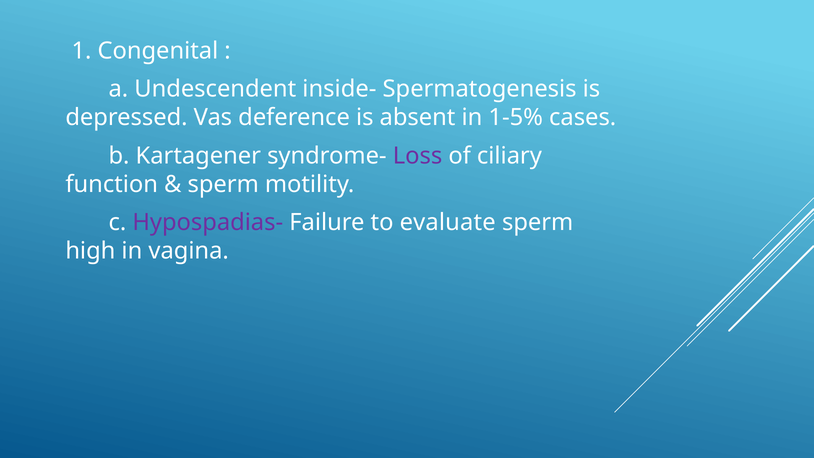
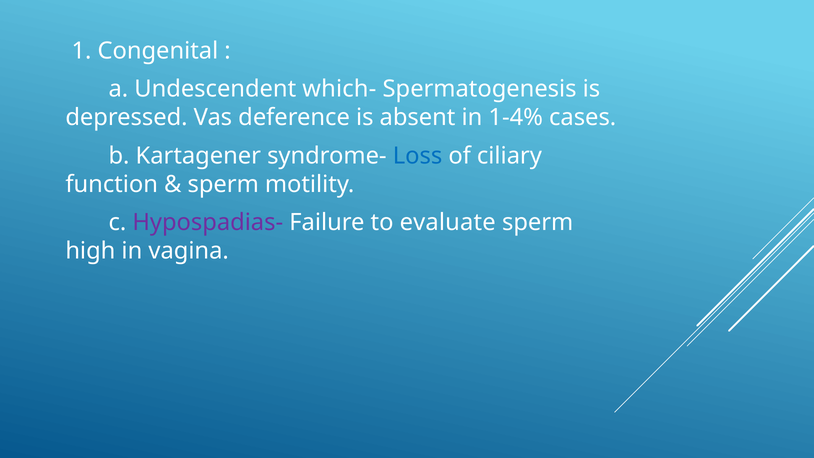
inside-: inside- -> which-
1-5%: 1-5% -> 1-4%
Loss colour: purple -> blue
